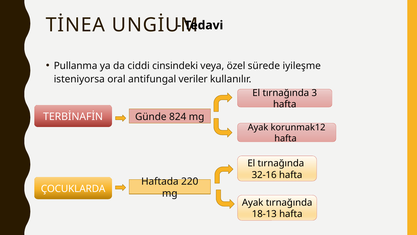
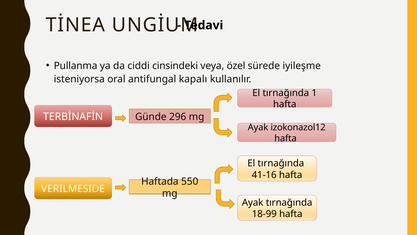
veriler: veriler -> kapalı
3: 3 -> 1
824: 824 -> 296
korunmak12: korunmak12 -> izokonazol12
32-16: 32-16 -> 41-16
220: 220 -> 550
ÇOCUKLARDA: ÇOCUKLARDA -> VERILMESIDE
18-13: 18-13 -> 18-99
